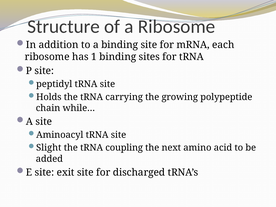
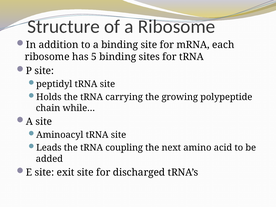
1: 1 -> 5
Slight: Slight -> Leads
